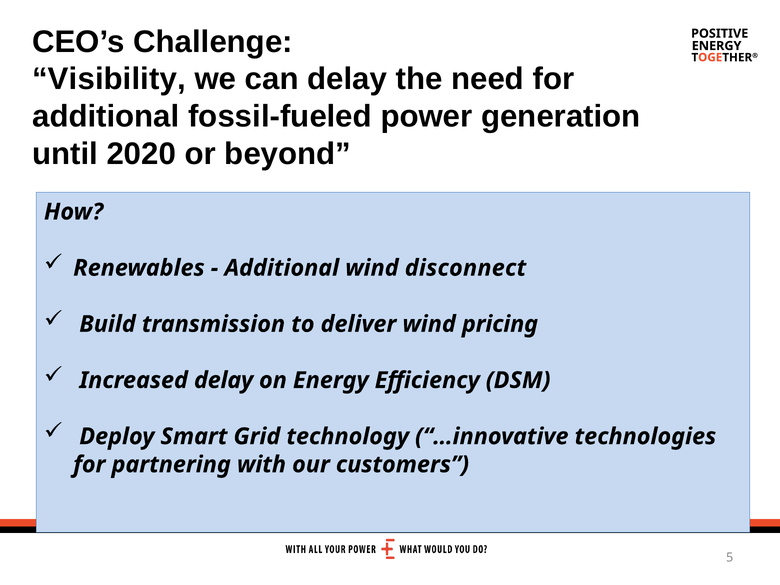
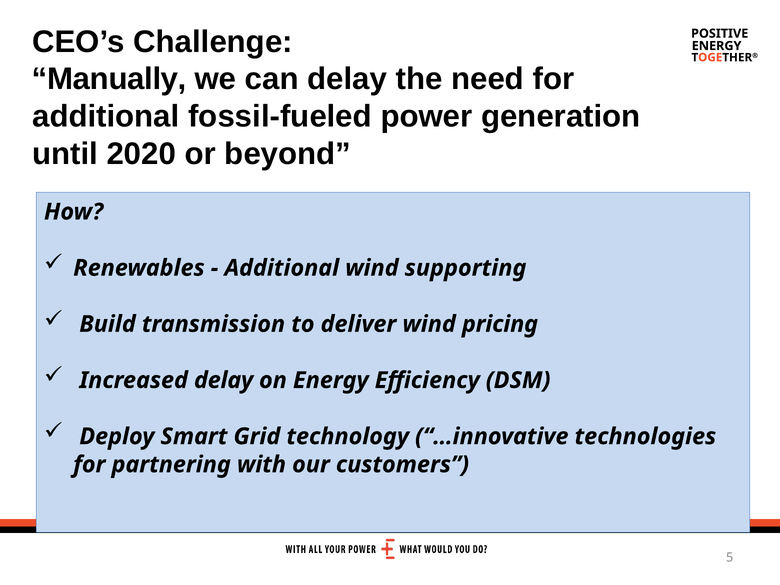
Visibility: Visibility -> Manually
disconnect: disconnect -> supporting
